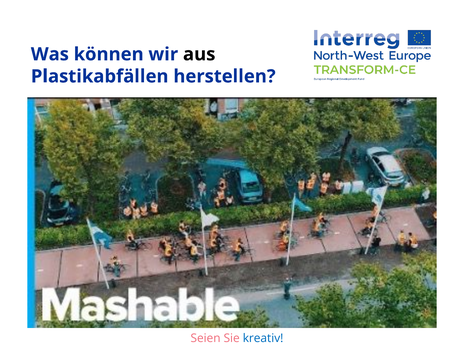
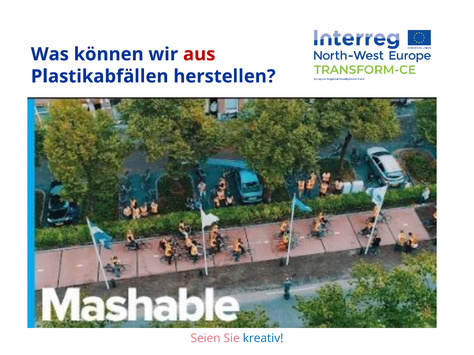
aus colour: black -> red
